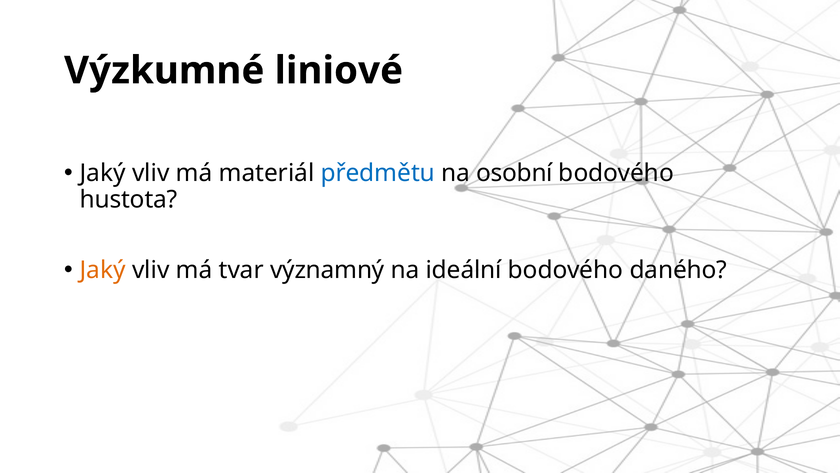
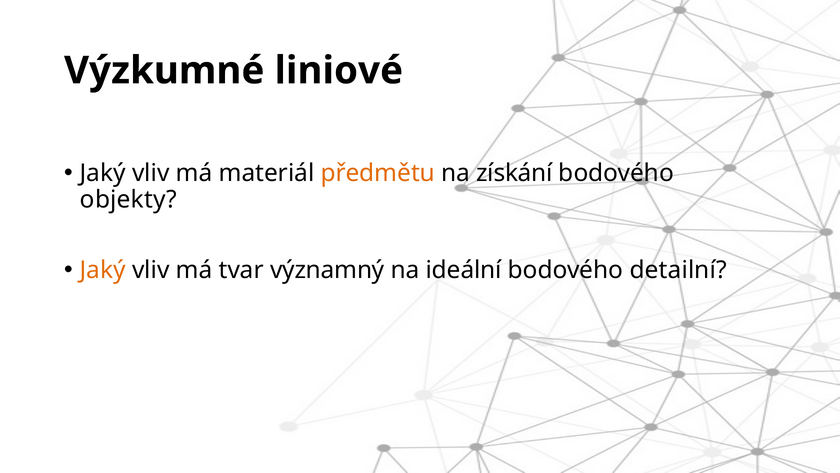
předmětu colour: blue -> orange
osobní: osobní -> získání
hustota: hustota -> objekty
daného: daného -> detailní
